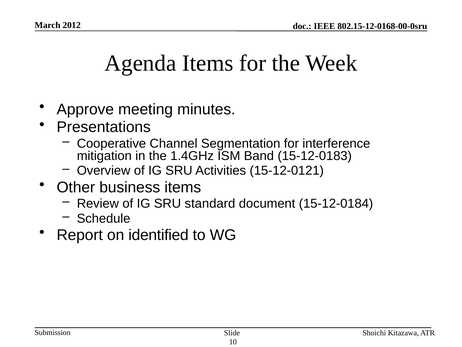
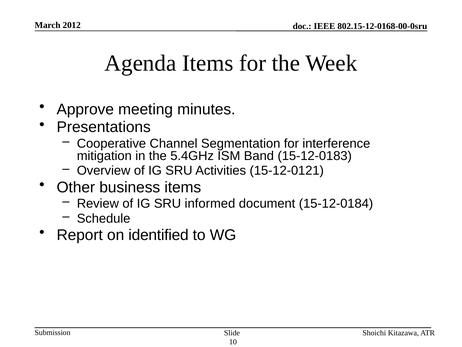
1.4GHz: 1.4GHz -> 5.4GHz
standard: standard -> informed
